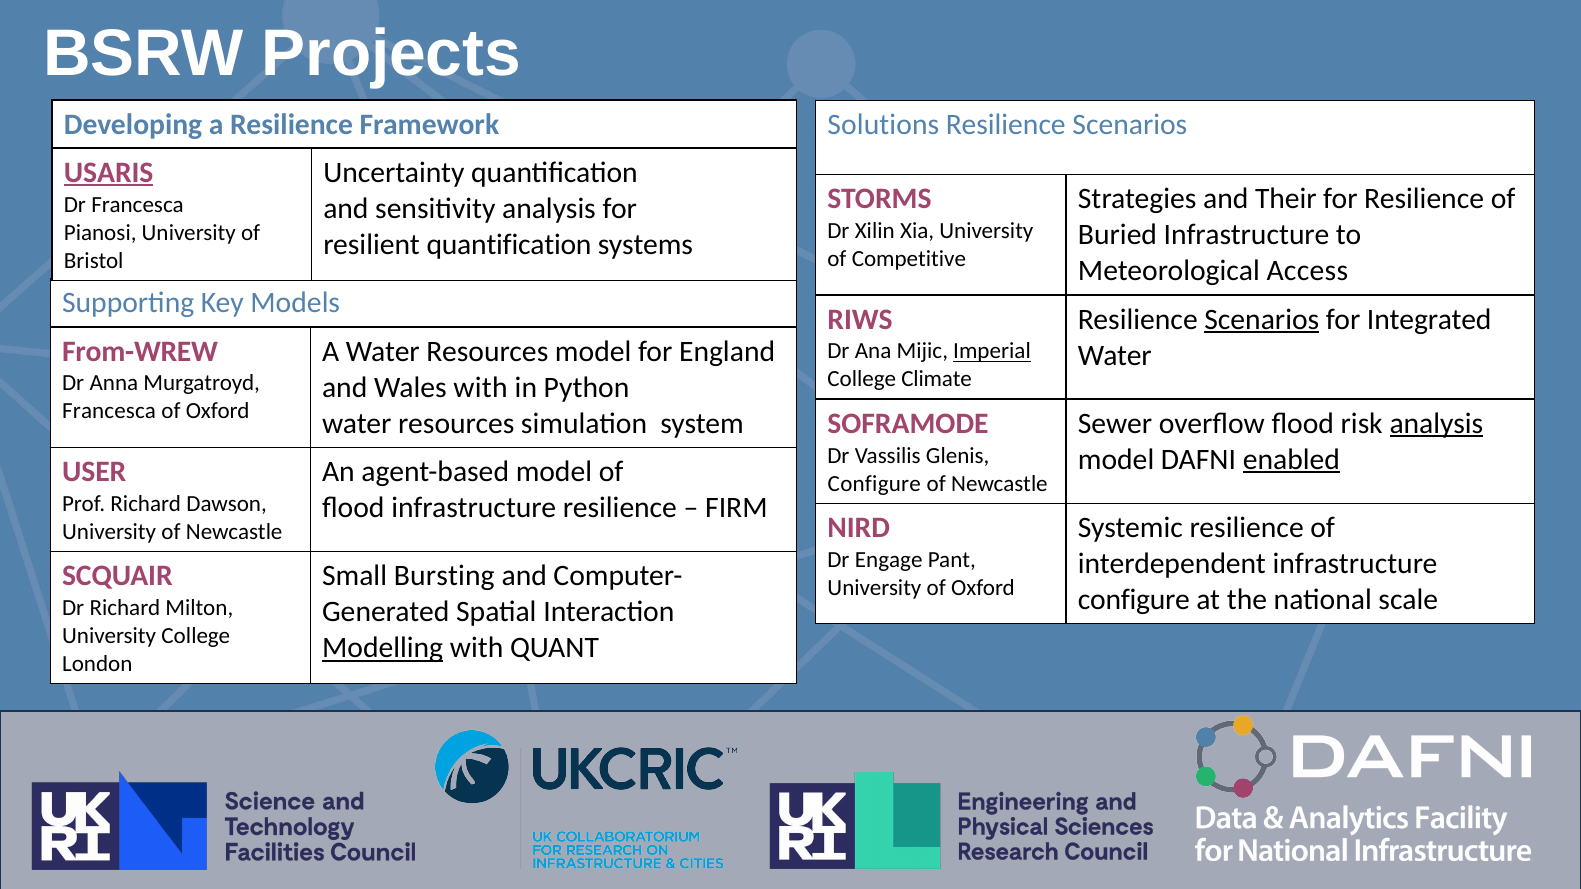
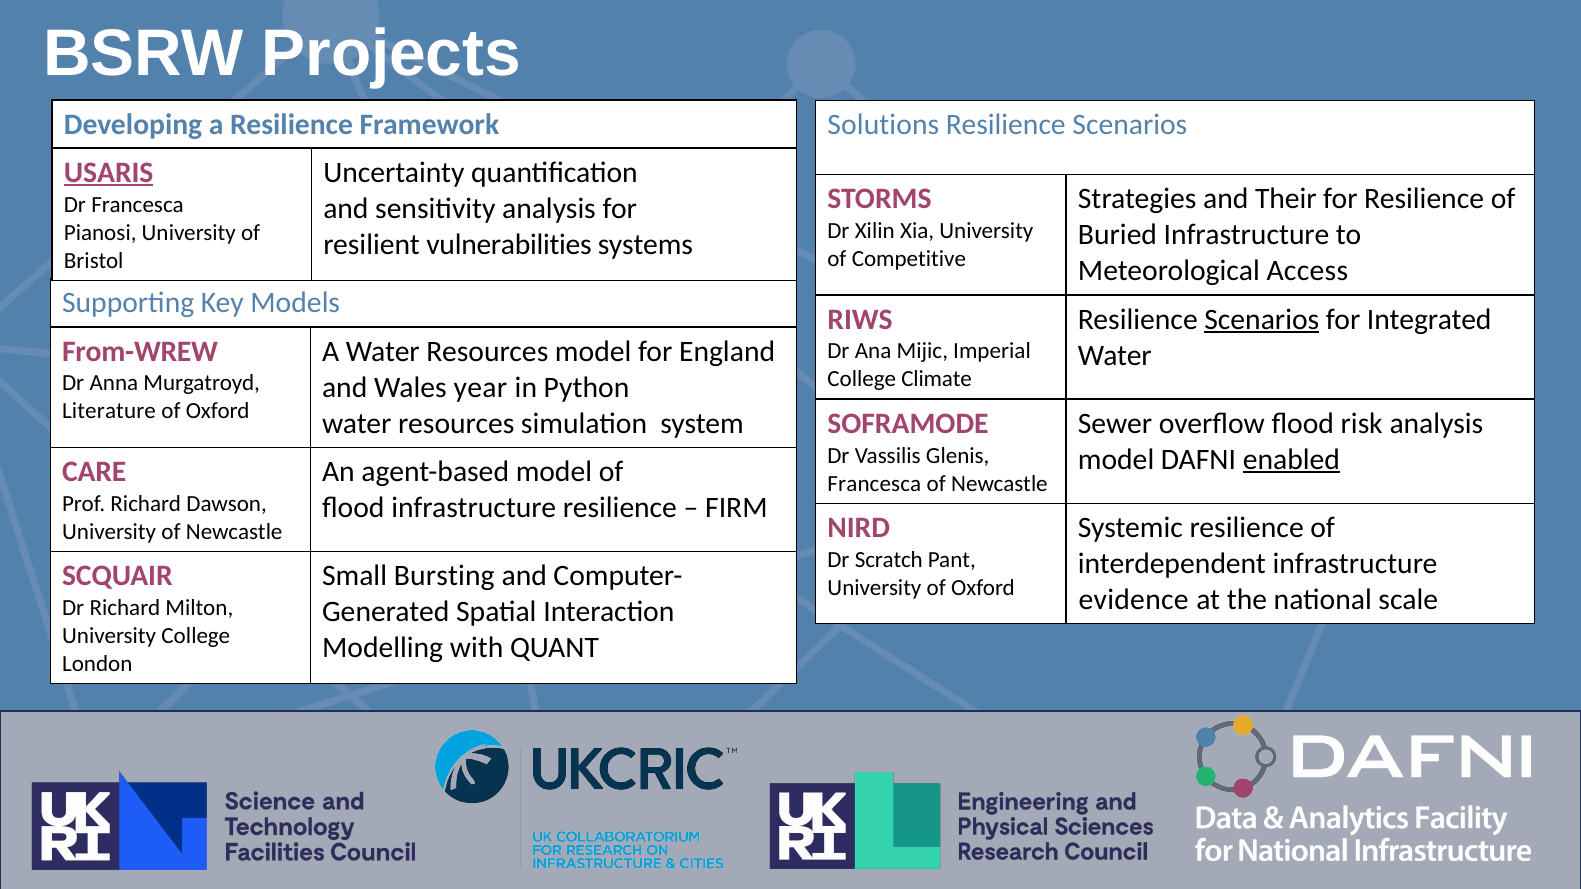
resilient quantification: quantification -> vulnerabilities
Imperial underline: present -> none
Wales with: with -> year
Francesca at (109, 412): Francesca -> Literature
analysis at (1436, 424) underline: present -> none
USER: USER -> CARE
Configure at (874, 484): Configure -> Francesca
Engage: Engage -> Scratch
configure at (1134, 600): configure -> evidence
Modelling underline: present -> none
